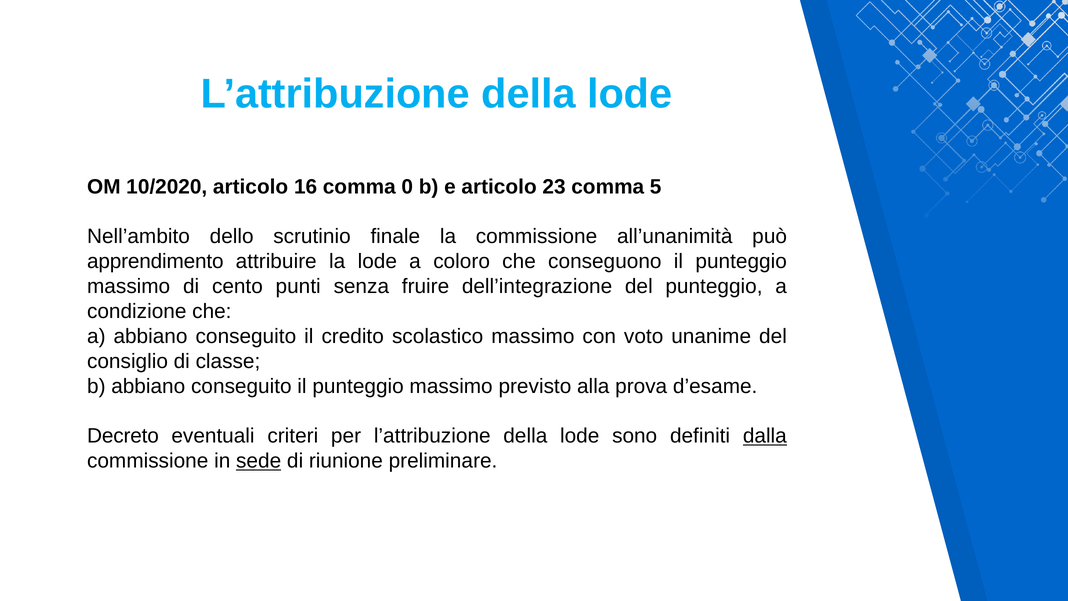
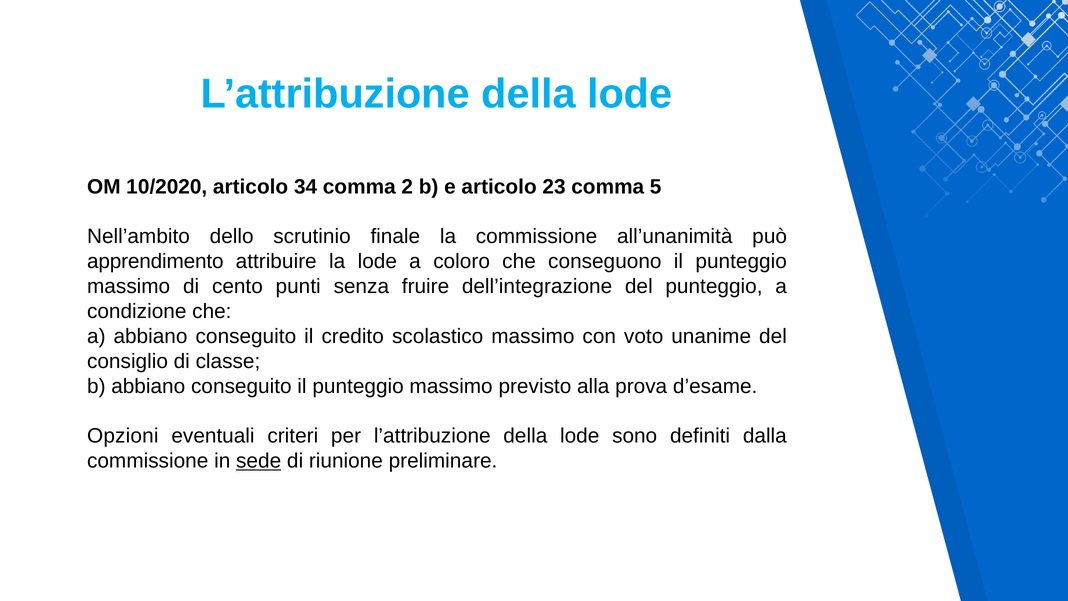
16: 16 -> 34
0: 0 -> 2
Decreto: Decreto -> Opzioni
dalla underline: present -> none
